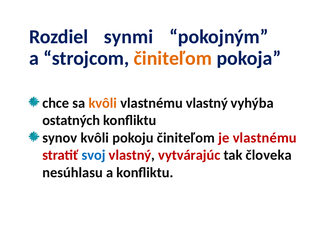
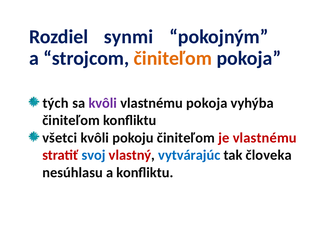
chce: chce -> tých
kvôli at (103, 103) colour: orange -> purple
vlastnému vlastný: vlastný -> pokoja
ostatných at (71, 120): ostatných -> činiteľom
synov: synov -> všetci
vytvárajúc colour: red -> blue
